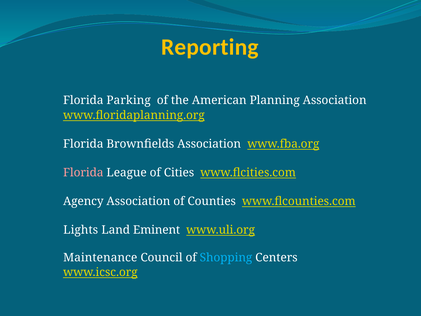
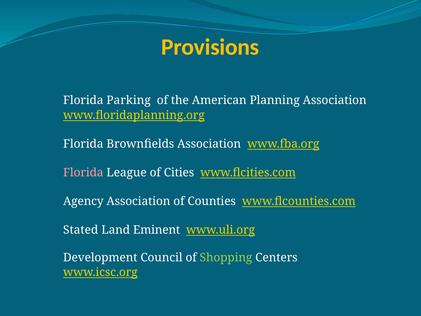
Reporting: Reporting -> Provisions
Lights: Lights -> Stated
Maintenance: Maintenance -> Development
Shopping colour: light blue -> light green
